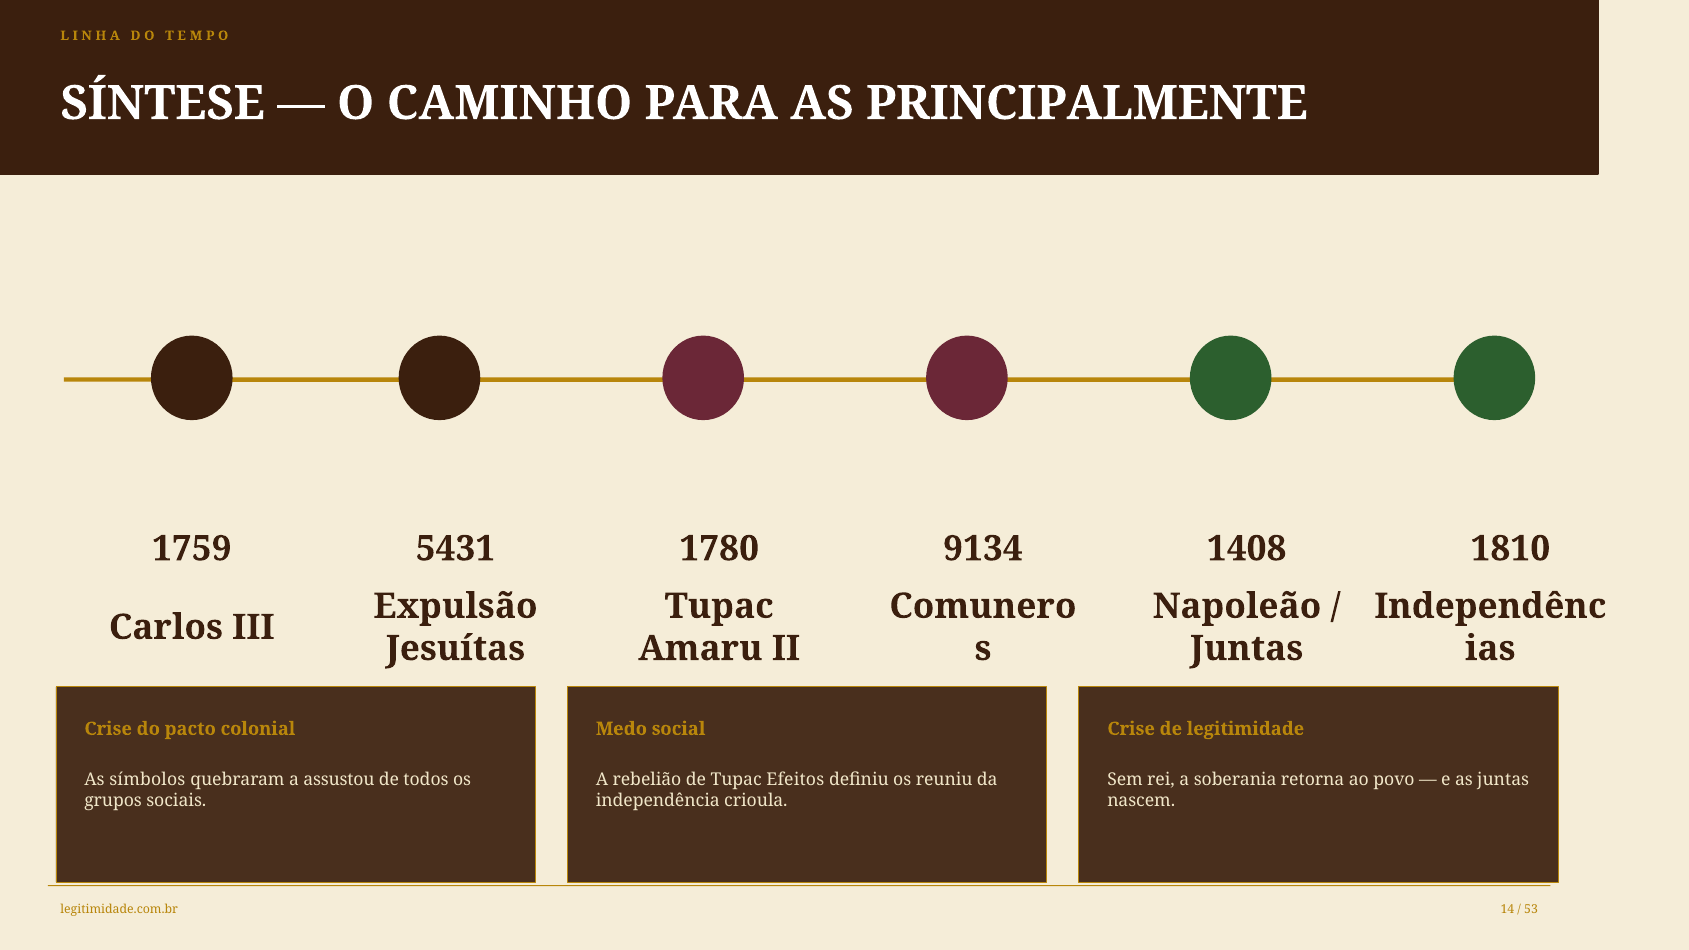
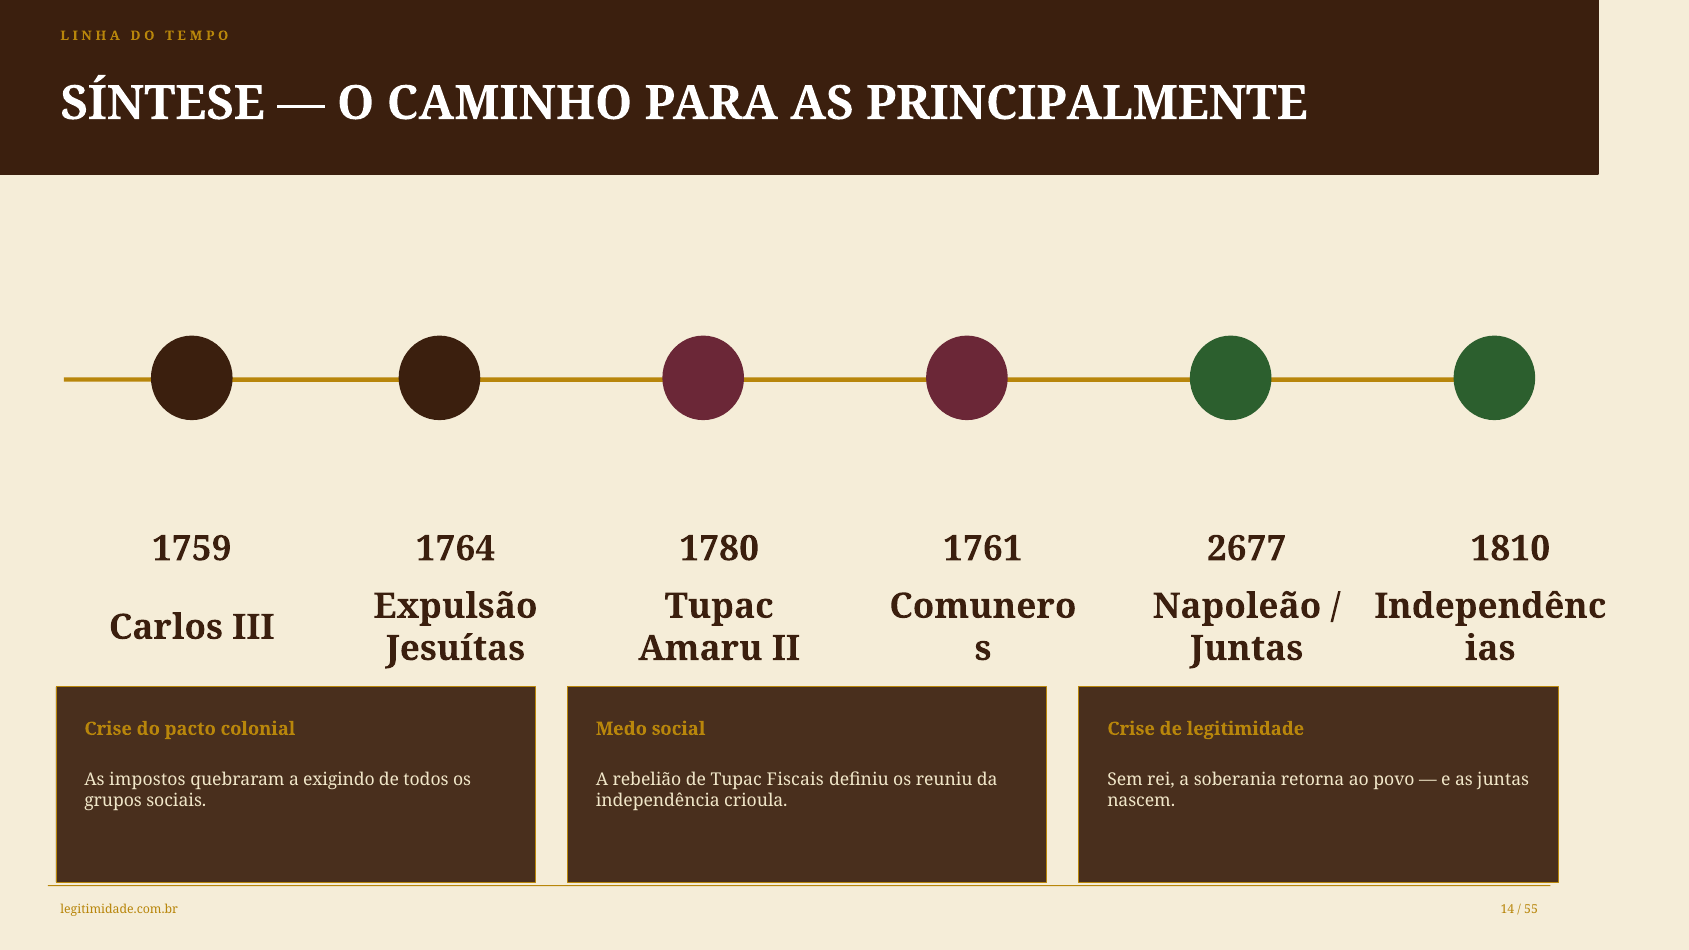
5431: 5431 -> 1764
9134: 9134 -> 1761
1408: 1408 -> 2677
símbolos: símbolos -> impostos
assustou: assustou -> exigindo
Efeitos: Efeitos -> Fiscais
53: 53 -> 55
